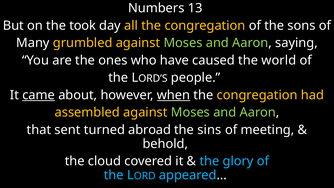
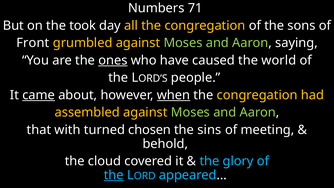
13: 13 -> 71
Many: Many -> Front
ones underline: none -> present
sent: sent -> with
abroad: abroad -> chosen
the at (114, 175) underline: none -> present
